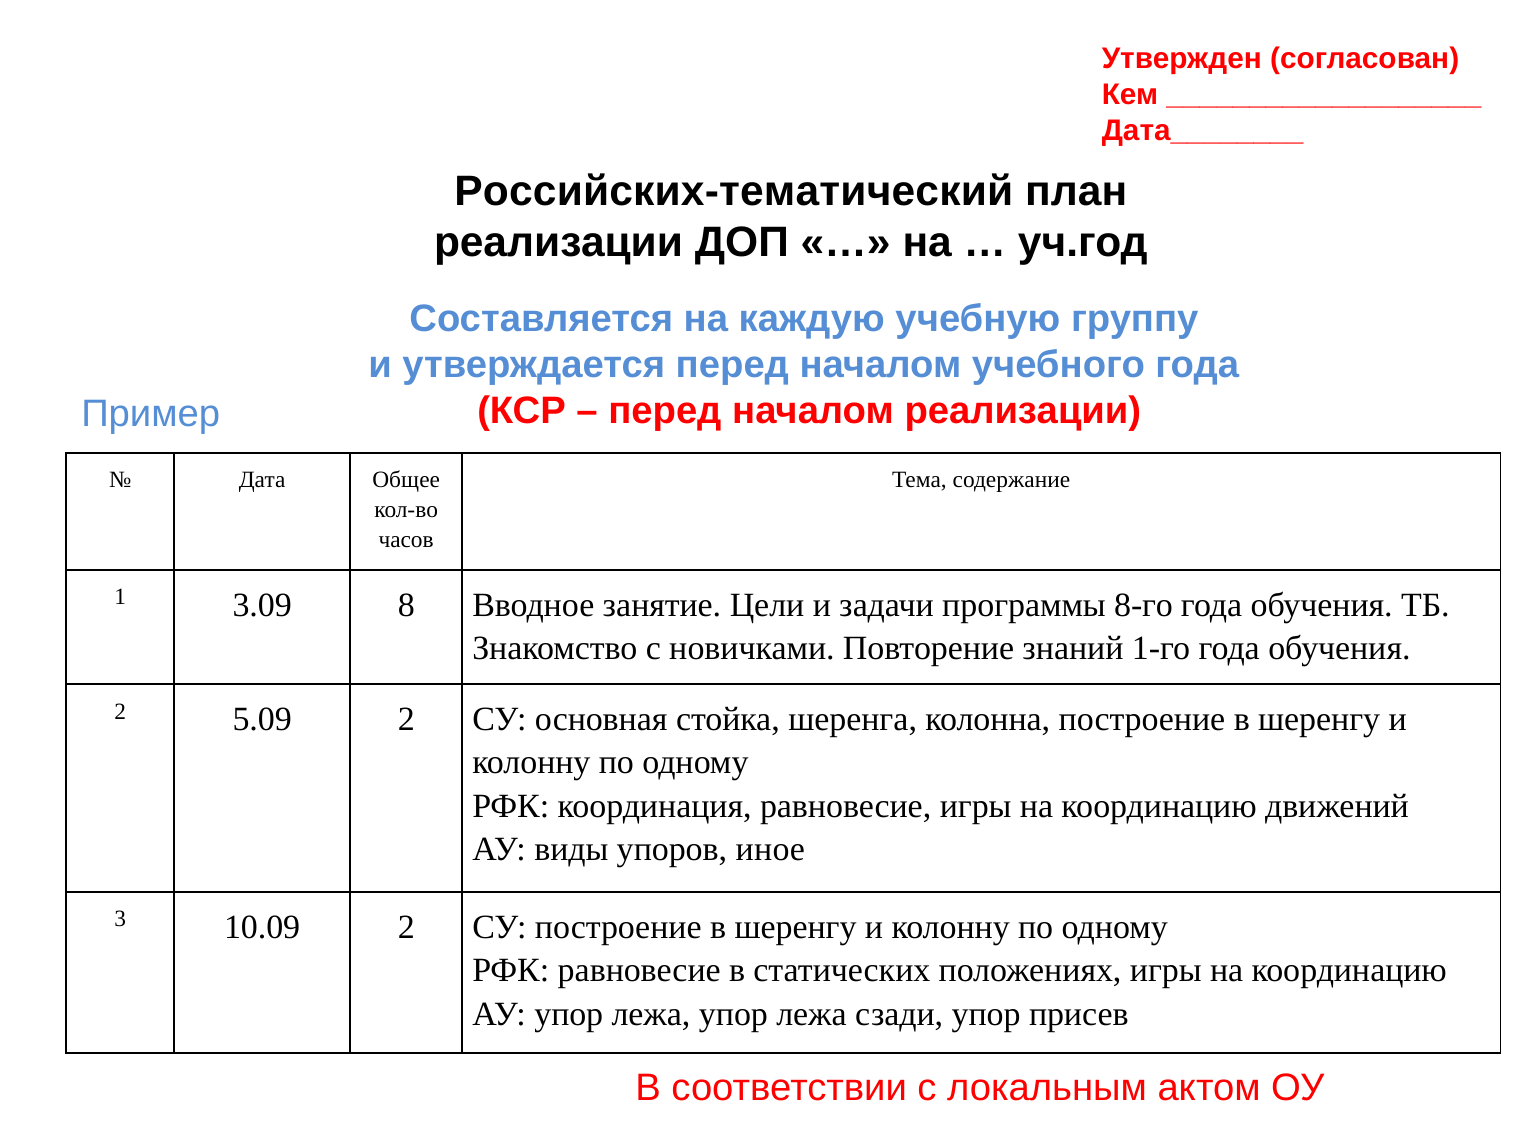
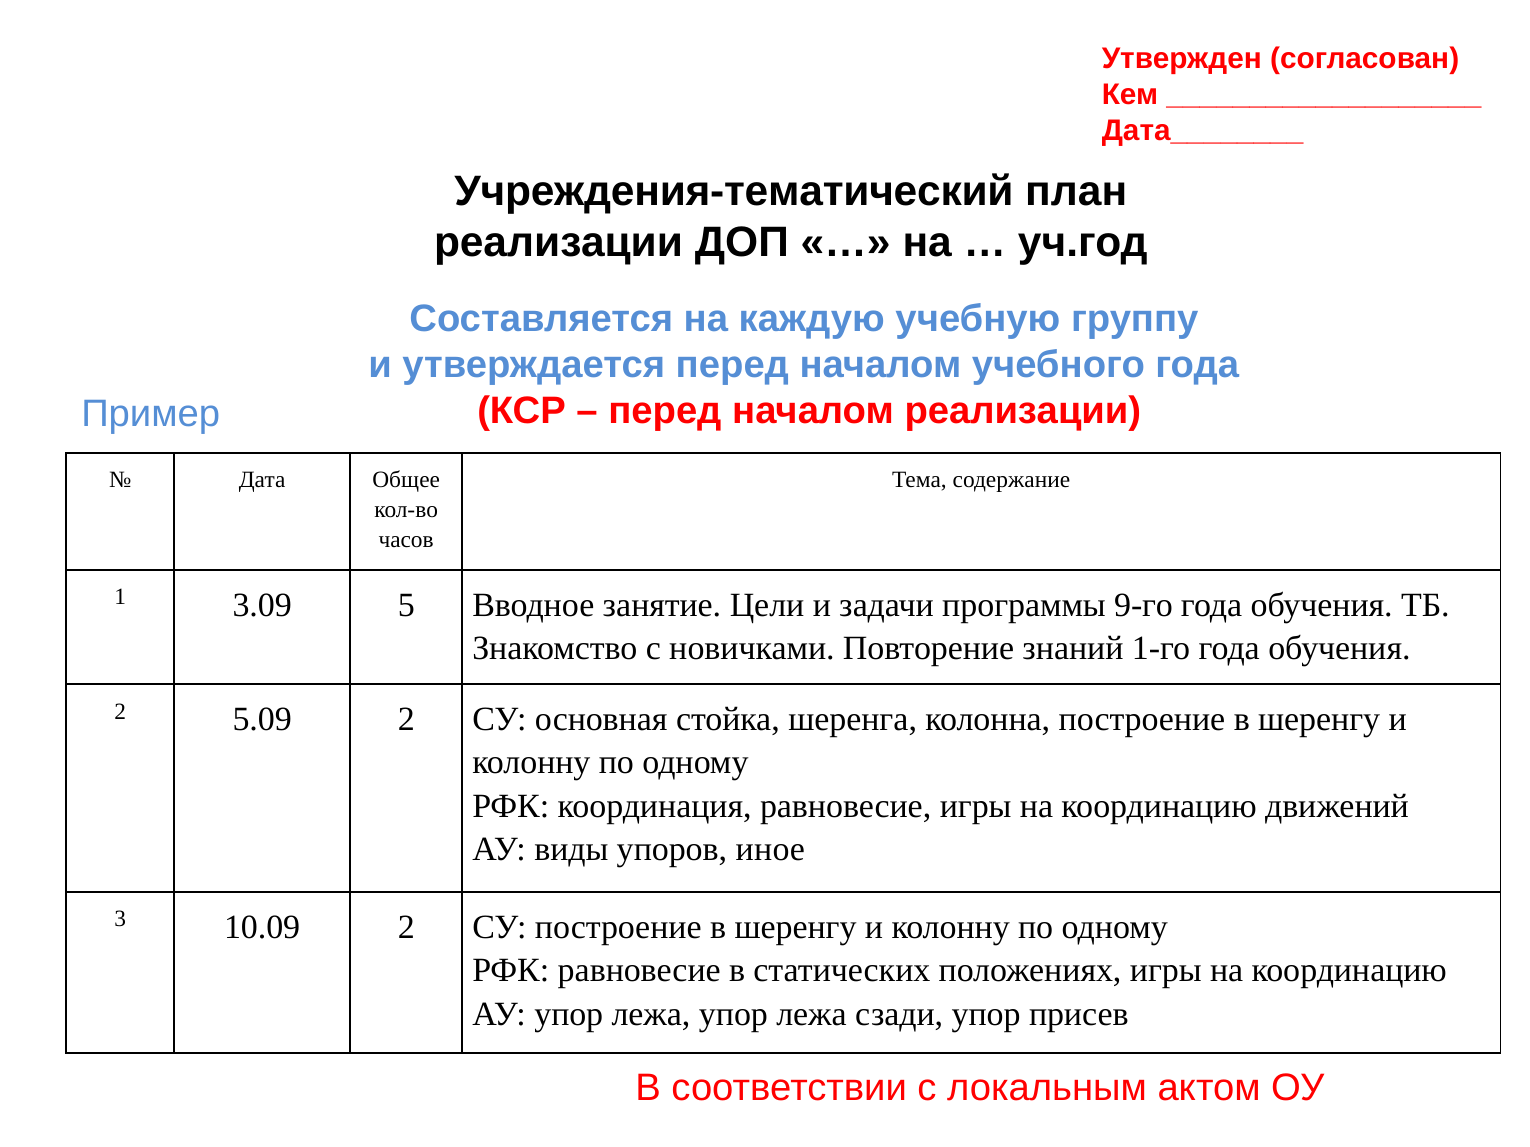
Российских-тематический: Российских-тематический -> Учреждения-тематический
8: 8 -> 5
8-го: 8-го -> 9-го
